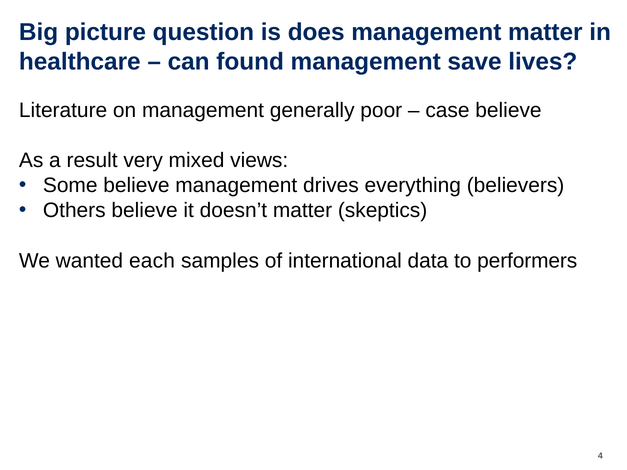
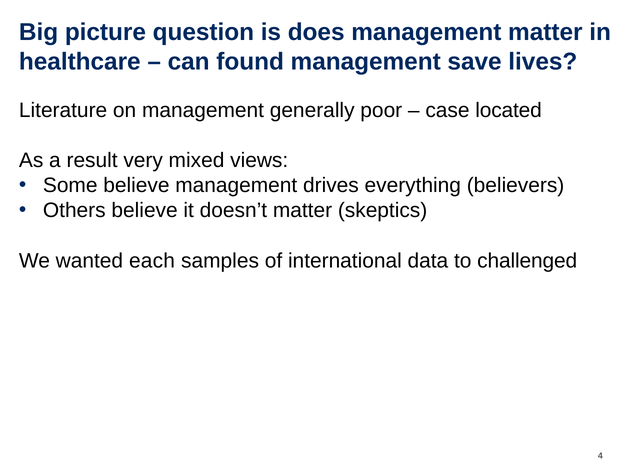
case believe: believe -> located
performers: performers -> challenged
